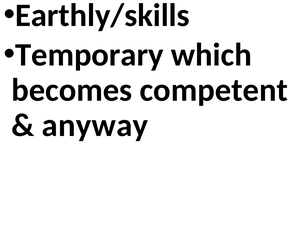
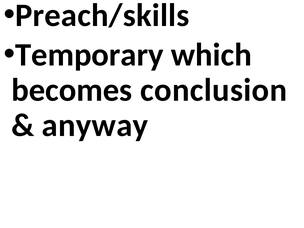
Earthly/skills: Earthly/skills -> Preach/skills
competent: competent -> conclusion
